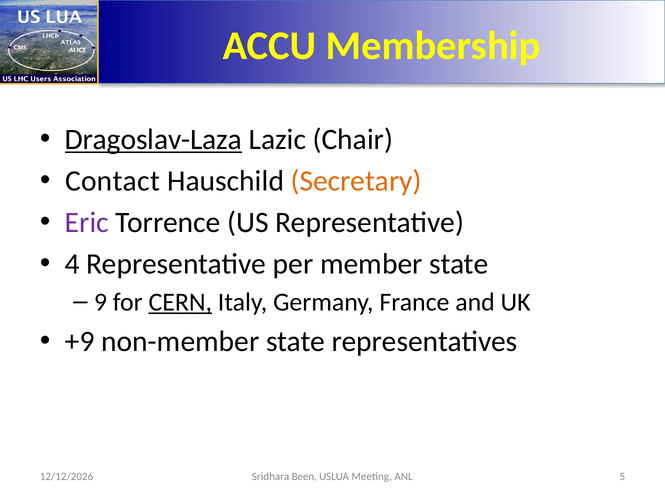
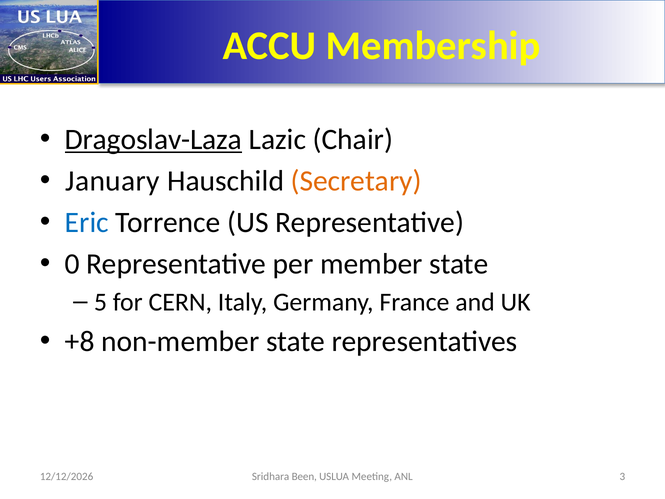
Contact: Contact -> January
Eric colour: purple -> blue
4: 4 -> 0
9: 9 -> 5
CERN underline: present -> none
+9: +9 -> +8
5: 5 -> 3
